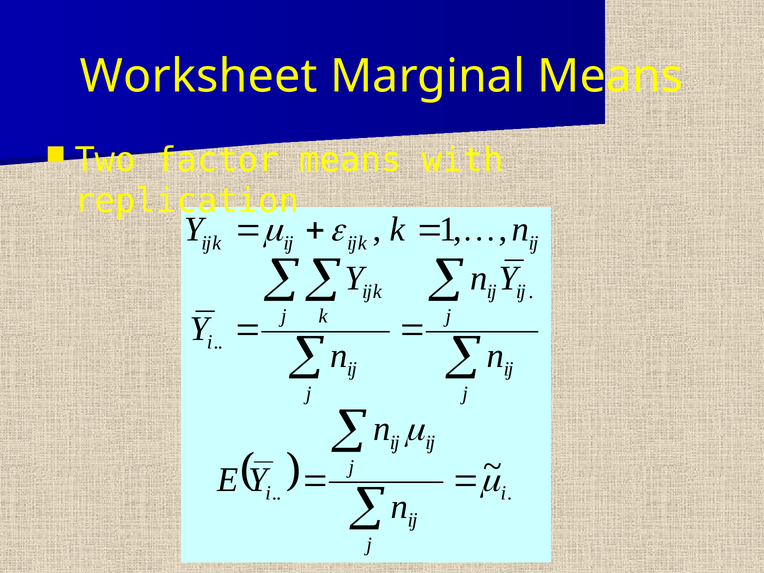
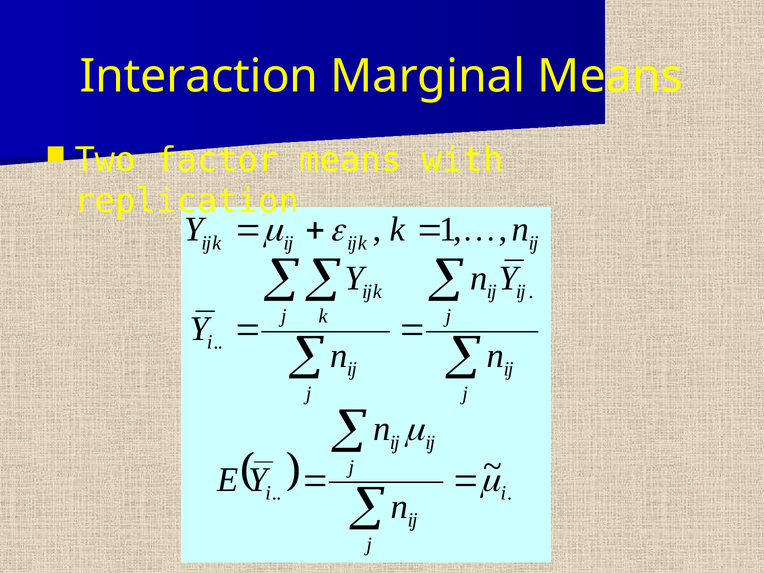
Worksheet: Worksheet -> Interaction
